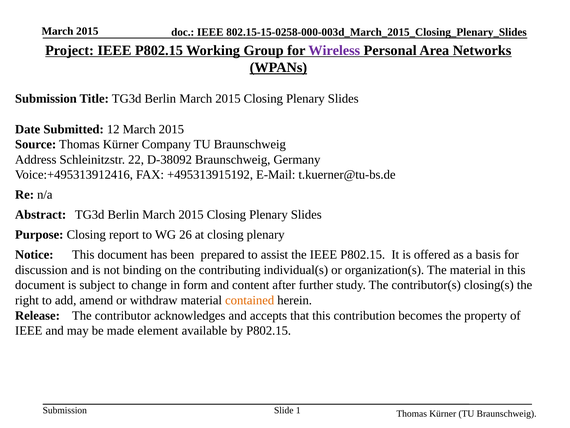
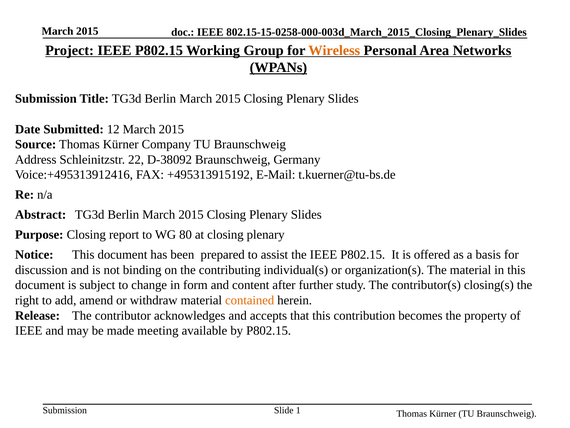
Wireless colour: purple -> orange
26: 26 -> 80
element: element -> meeting
